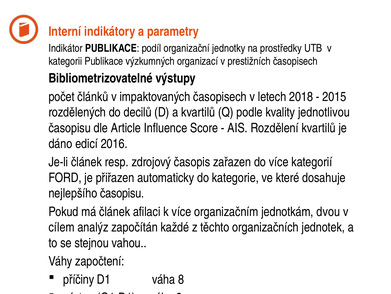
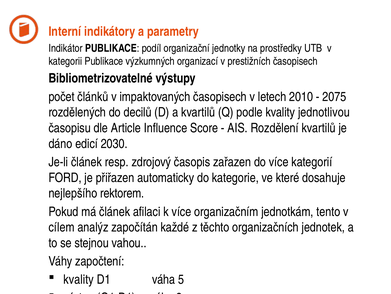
2018: 2018 -> 2010
2015: 2015 -> 2075
2016: 2016 -> 2030
nejlepšího časopisu: časopisu -> rektorem
dvou: dvou -> tento
příčiny at (79, 279): příčiny -> kvality
8: 8 -> 5
